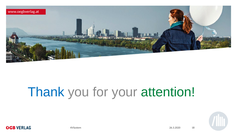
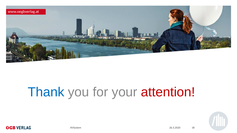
attention colour: green -> red
